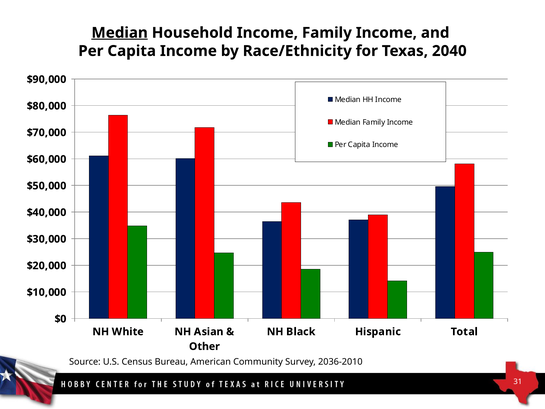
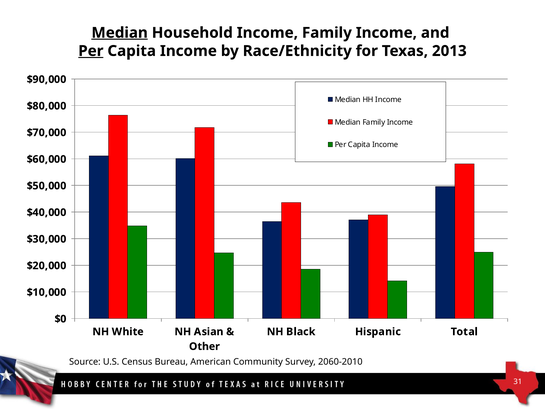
Per at (91, 51) underline: none -> present
2040: 2040 -> 2013
2036-2010: 2036-2010 -> 2060-2010
